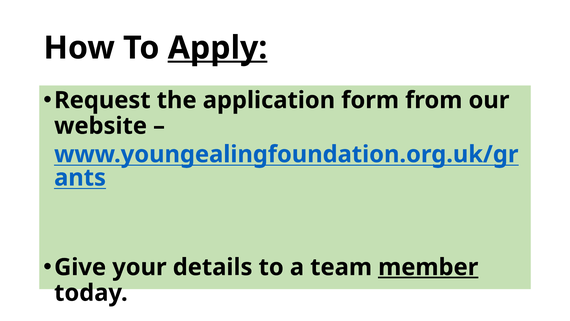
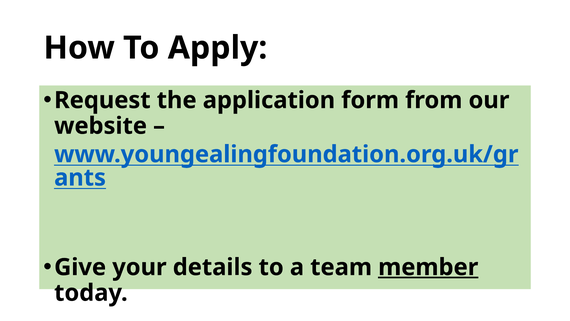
Apply underline: present -> none
